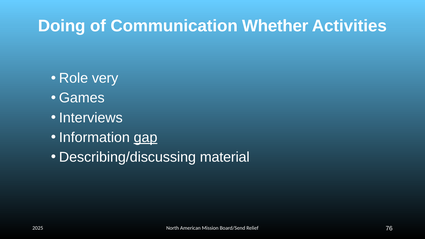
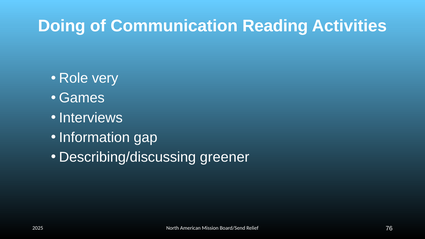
Whether: Whether -> Reading
gap underline: present -> none
material: material -> greener
